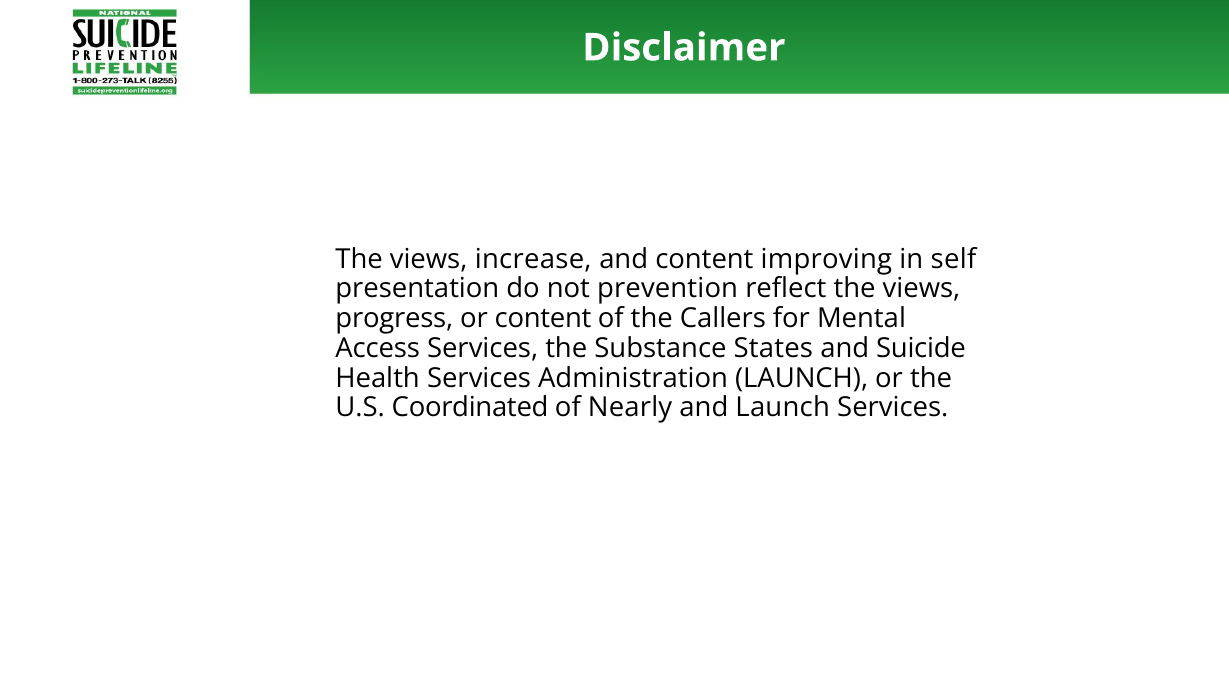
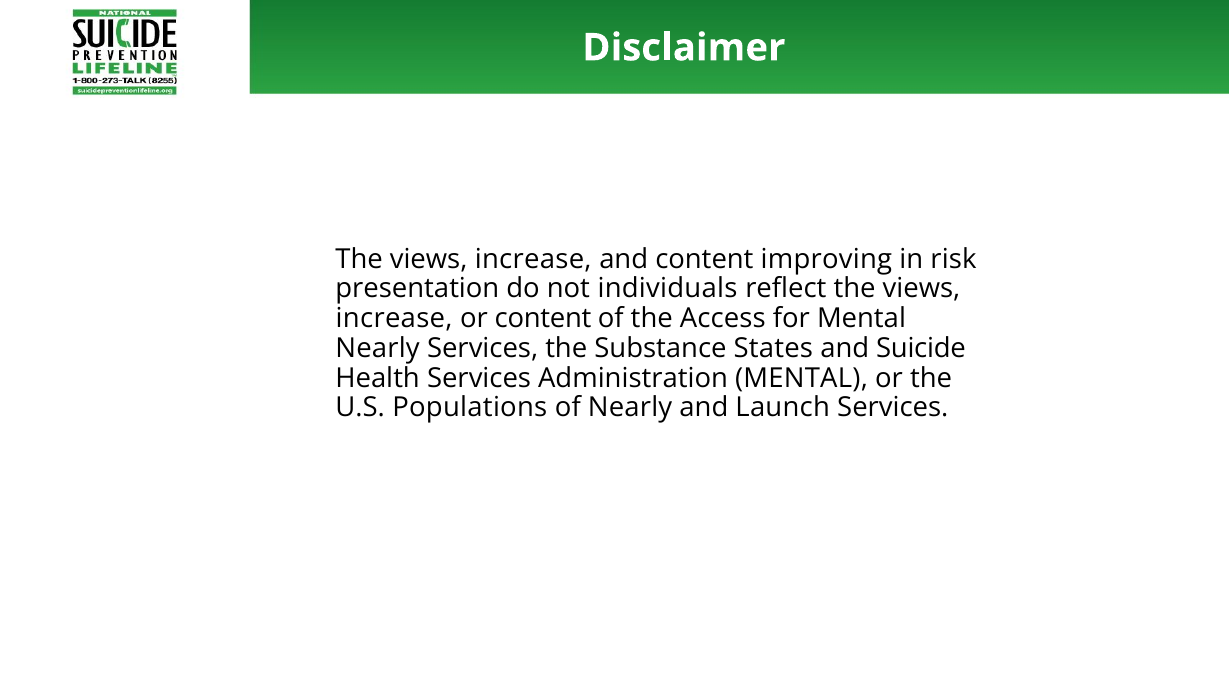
self: self -> risk
prevention: prevention -> individuals
progress at (394, 319): progress -> increase
Callers: Callers -> Access
Access at (378, 348): Access -> Nearly
Administration LAUNCH: LAUNCH -> MENTAL
Coordinated: Coordinated -> Populations
